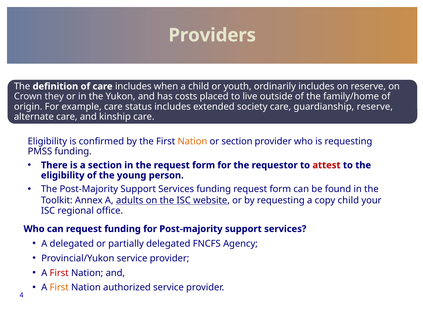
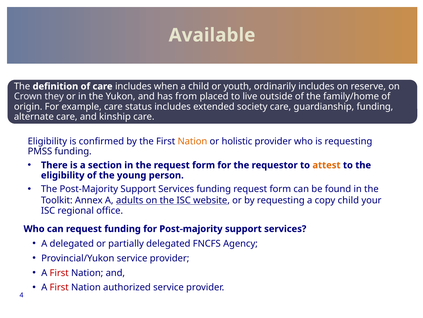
Providers: Providers -> Available
costs: costs -> from
guardianship reserve: reserve -> funding
or section: section -> holistic
attest colour: red -> orange
First at (59, 287) colour: orange -> red
